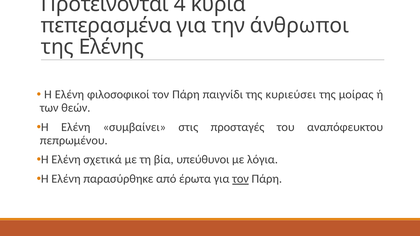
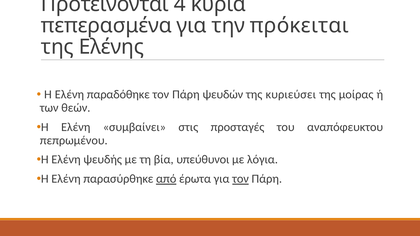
άνθρωποι: άνθρωποι -> πρόκειται
φιλοσοφικοί: φιλοσοφικοί -> παραδόθηκε
παιγνίδι: παιγνίδι -> ψευδών
σχετικά: σχετικά -> ψευδής
από underline: none -> present
